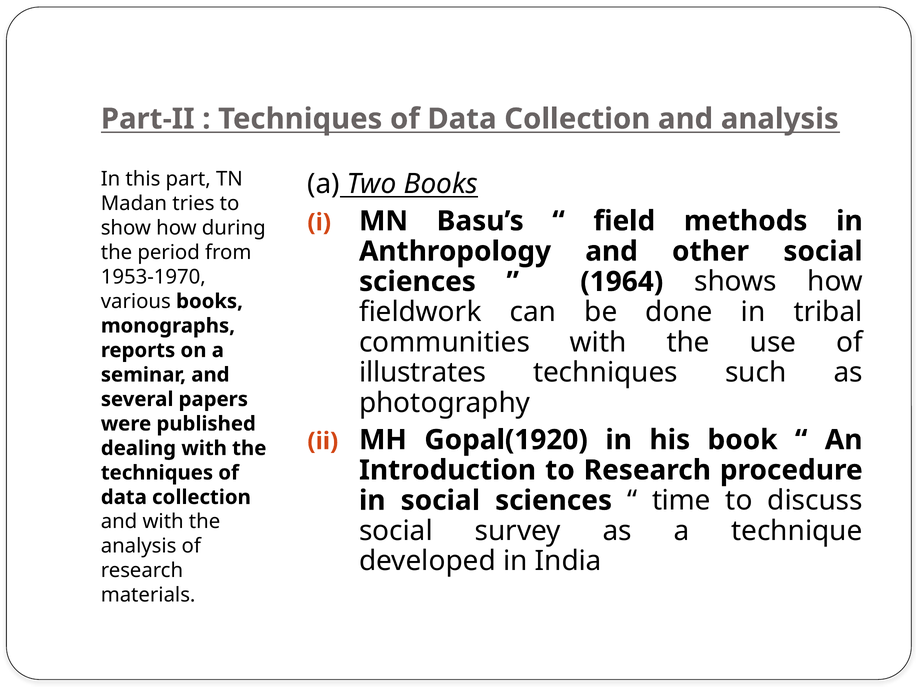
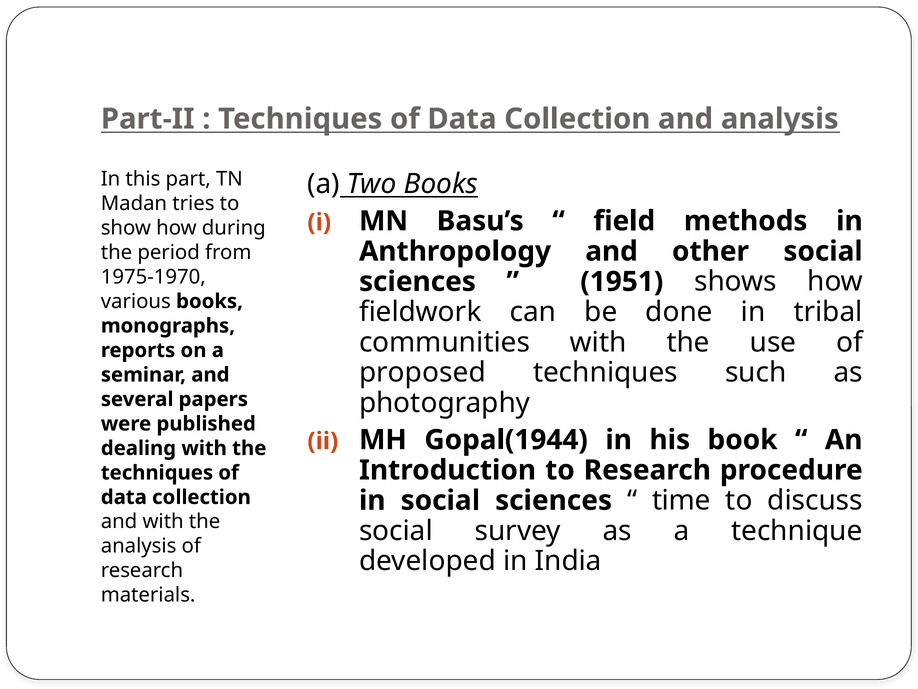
1953-1970: 1953-1970 -> 1975-1970
1964: 1964 -> 1951
illustrates: illustrates -> proposed
Gopal(1920: Gopal(1920 -> Gopal(1944
